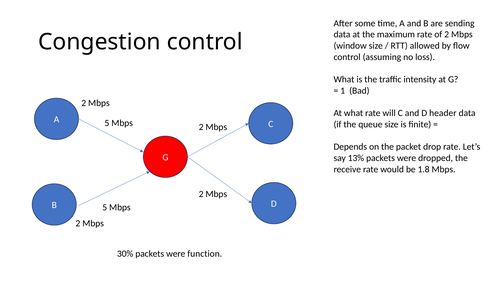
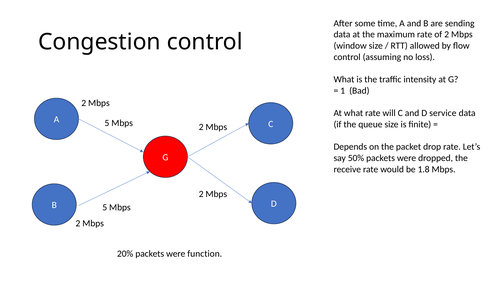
header: header -> service
13%: 13% -> 50%
30%: 30% -> 20%
